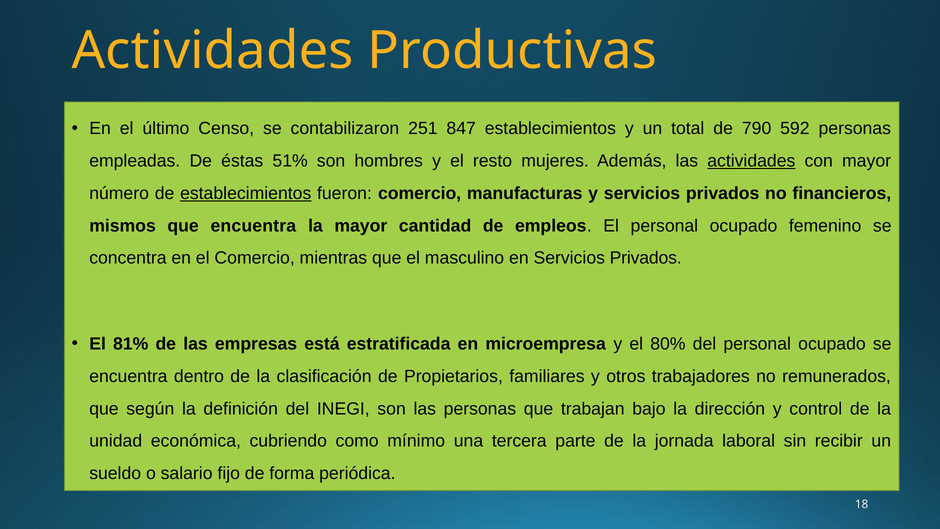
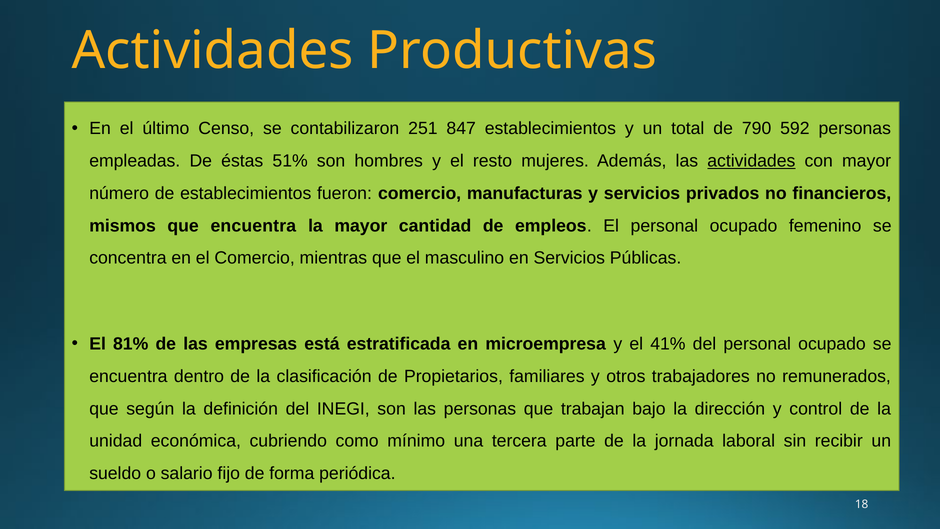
establecimientos at (246, 193) underline: present -> none
en Servicios Privados: Privados -> Públicas
80%: 80% -> 41%
